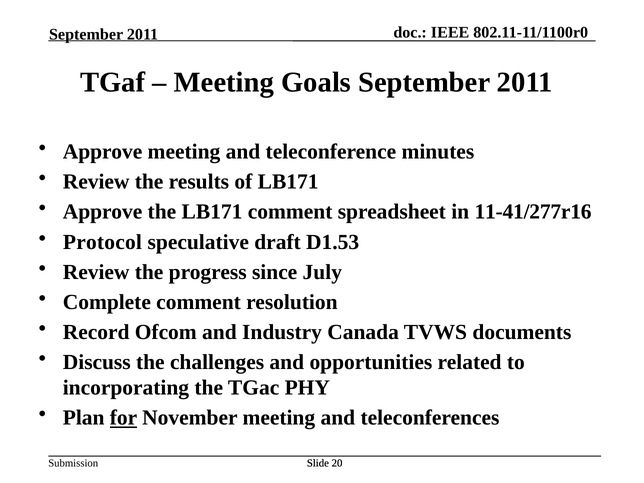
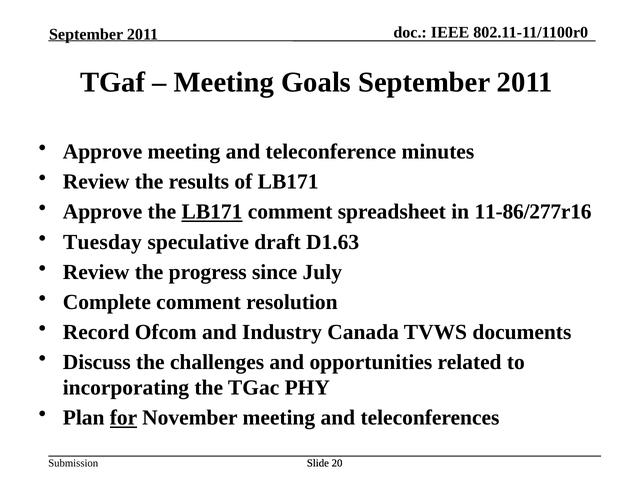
LB171 at (212, 212) underline: none -> present
11-41/277r16: 11-41/277r16 -> 11-86/277r16
Protocol: Protocol -> Tuesday
D1.53: D1.53 -> D1.63
